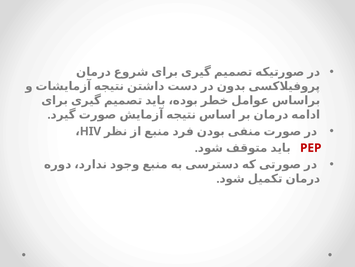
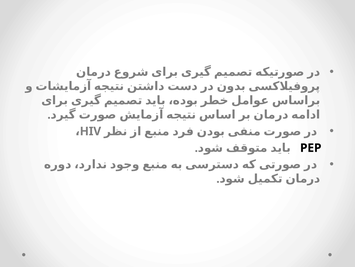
PEP colour: red -> black
